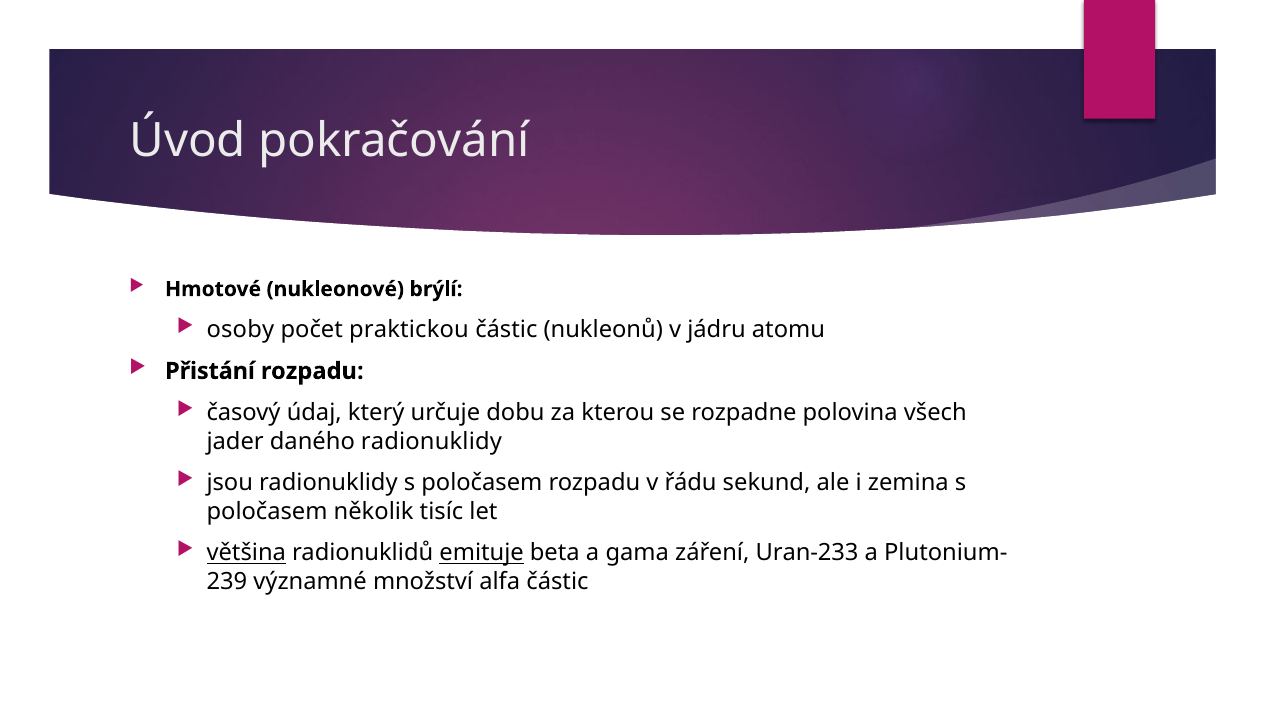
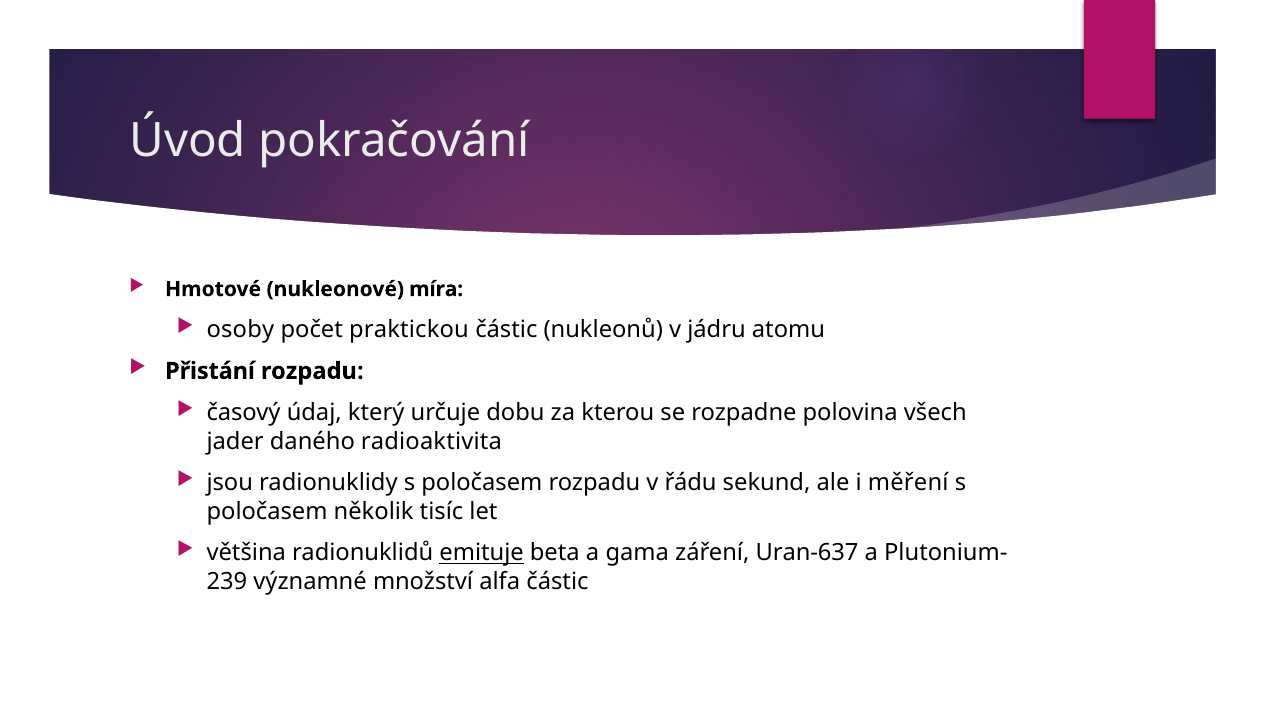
brýlí: brýlí -> míra
daného radionuklidy: radionuklidy -> radioaktivita
zemina: zemina -> měření
většina underline: present -> none
Uran-233: Uran-233 -> Uran-637
